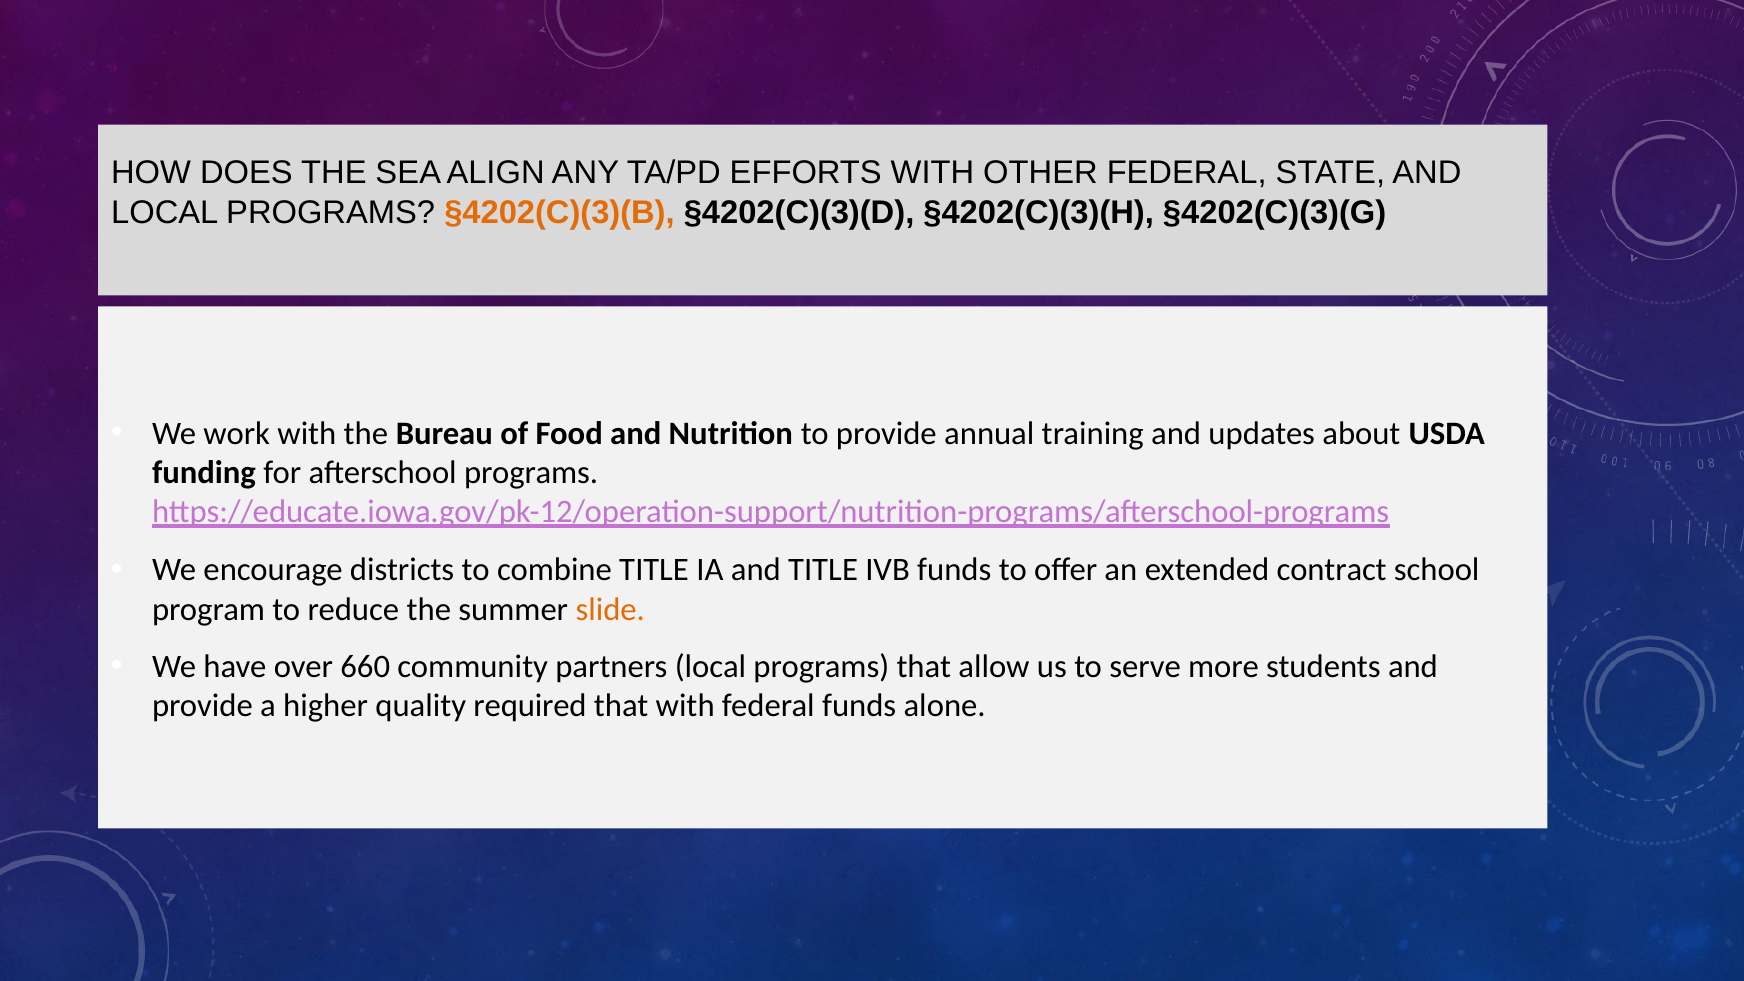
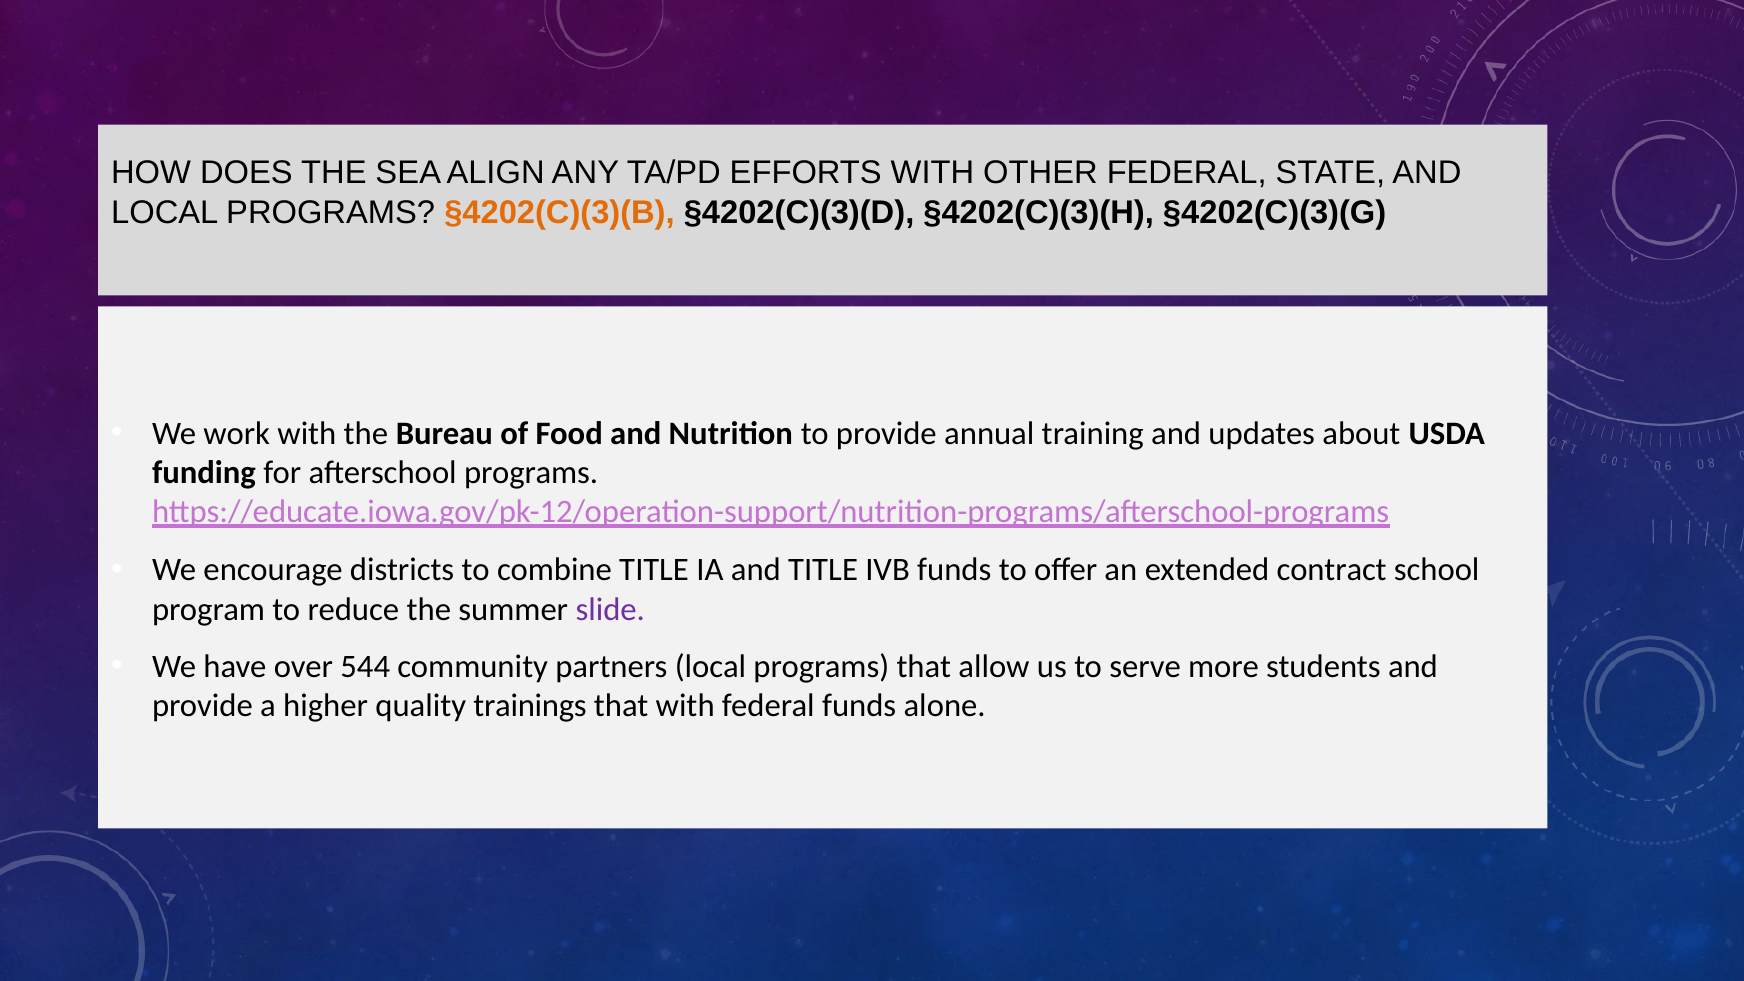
slide colour: orange -> purple
660: 660 -> 544
required: required -> trainings
